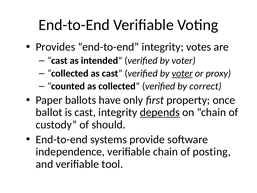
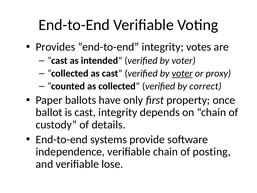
depends underline: present -> none
should: should -> details
tool: tool -> lose
